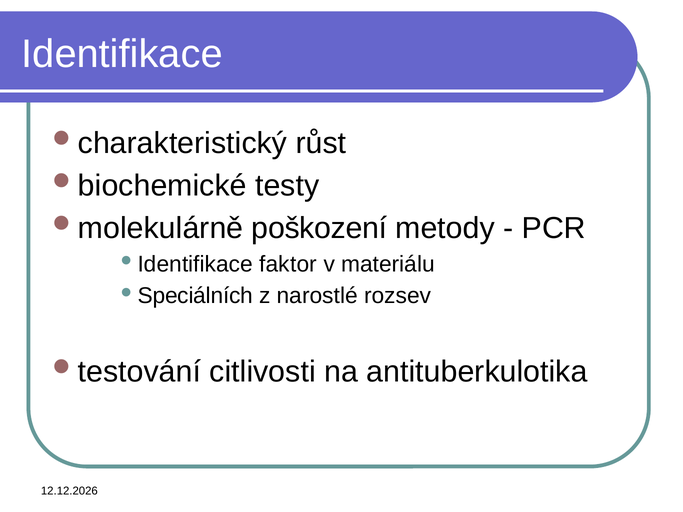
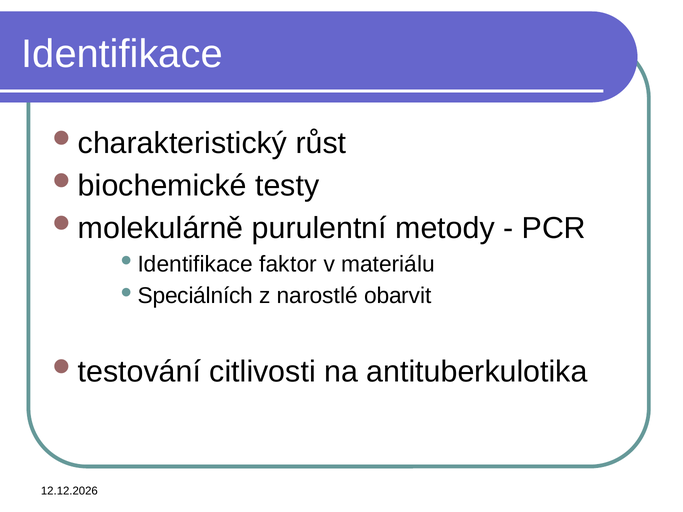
poškození: poškození -> purulentní
rozsev: rozsev -> obarvit
